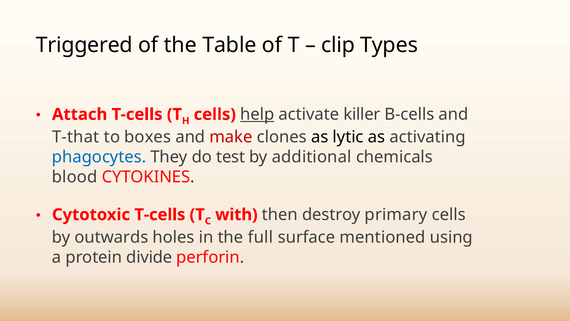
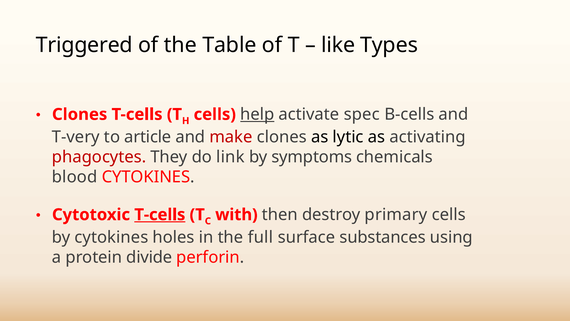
clip: clip -> like
Attach at (80, 114): Attach -> Clones
killer: killer -> spec
T-that: T-that -> T-very
boxes: boxes -> article
phagocytes colour: blue -> red
test: test -> link
additional: additional -> symptoms
T-cells at (160, 214) underline: none -> present
by outwards: outwards -> cytokines
mentioned: mentioned -> substances
